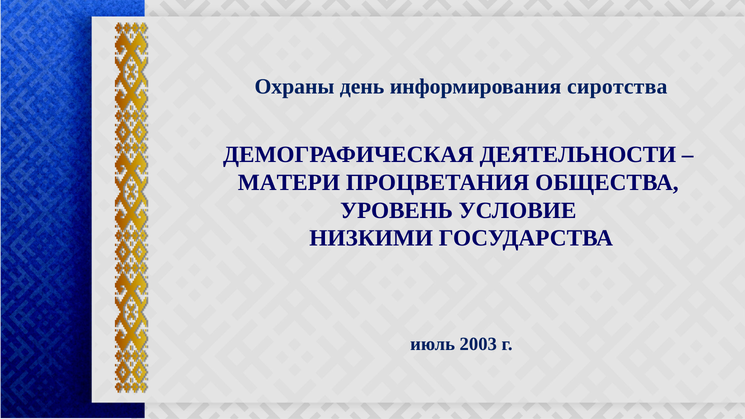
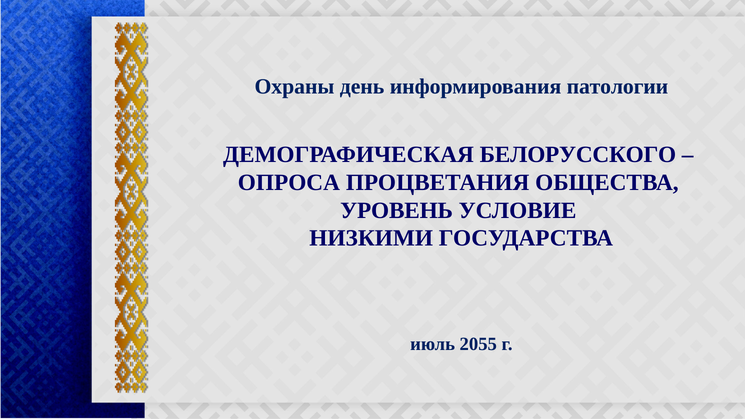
сиротства: сиротства -> патологии
ДЕЯТЕЛЬНОСТИ: ДЕЯТЕЛЬНОСТИ -> БЕЛОРУССКОГО
МАТЕРИ: МАТЕРИ -> ОПРОСА
2003: 2003 -> 2055
